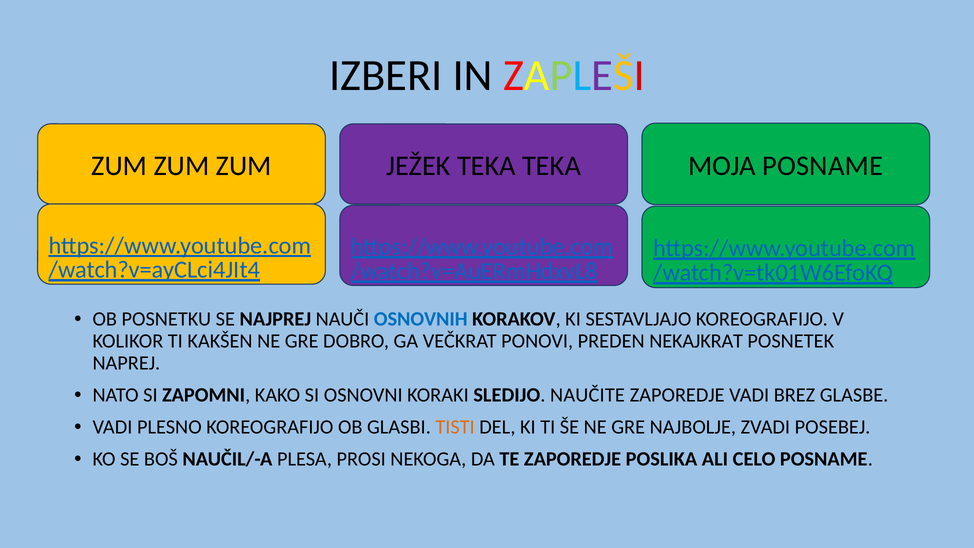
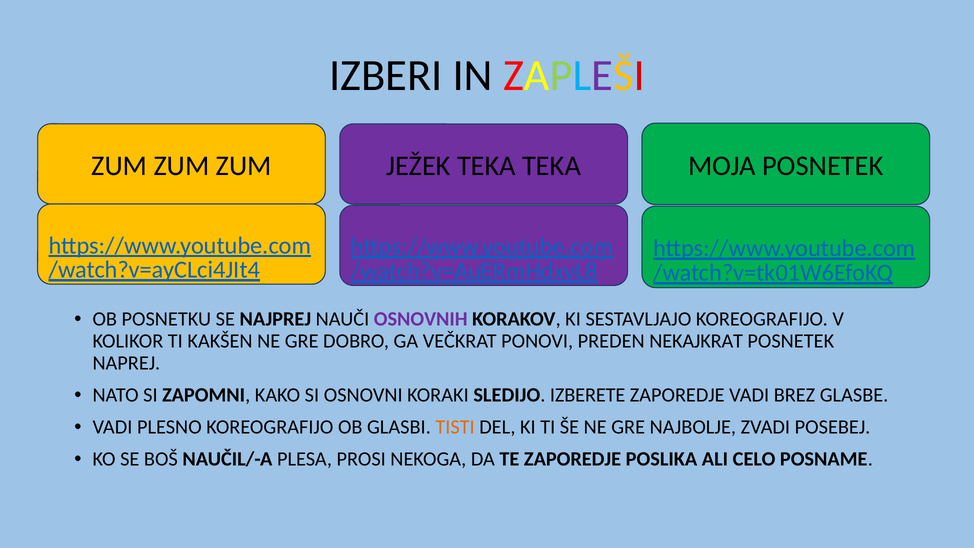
MOJA POSNAME: POSNAME -> POSNETEK
OSNOVNIH colour: blue -> purple
NAUČITE: NAUČITE -> IZBERETE
